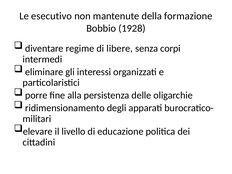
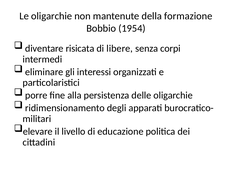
Le esecutivo: esecutivo -> oligarchie
1928: 1928 -> 1954
regime: regime -> risicata
